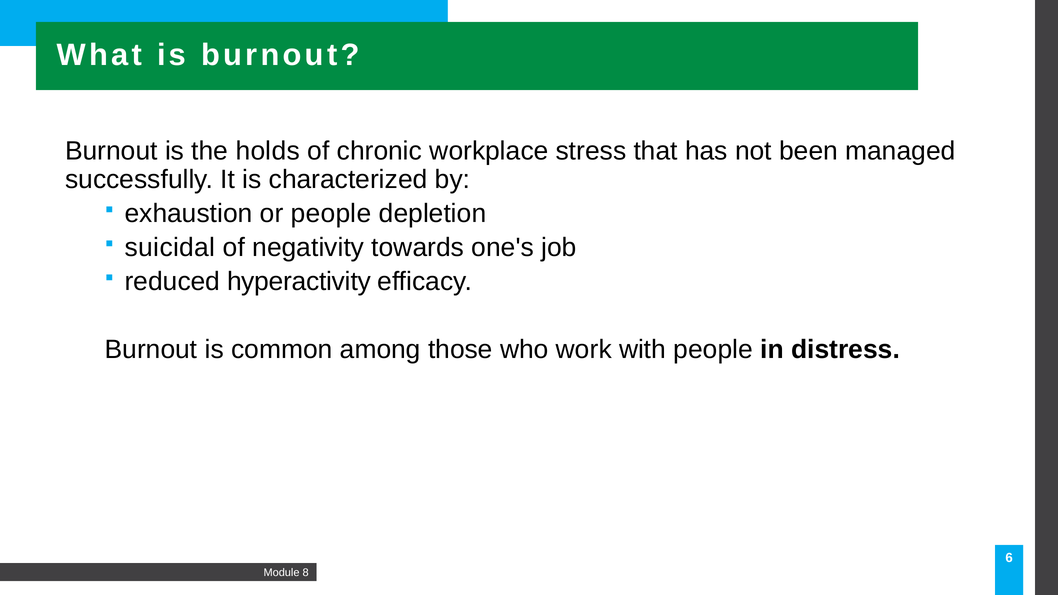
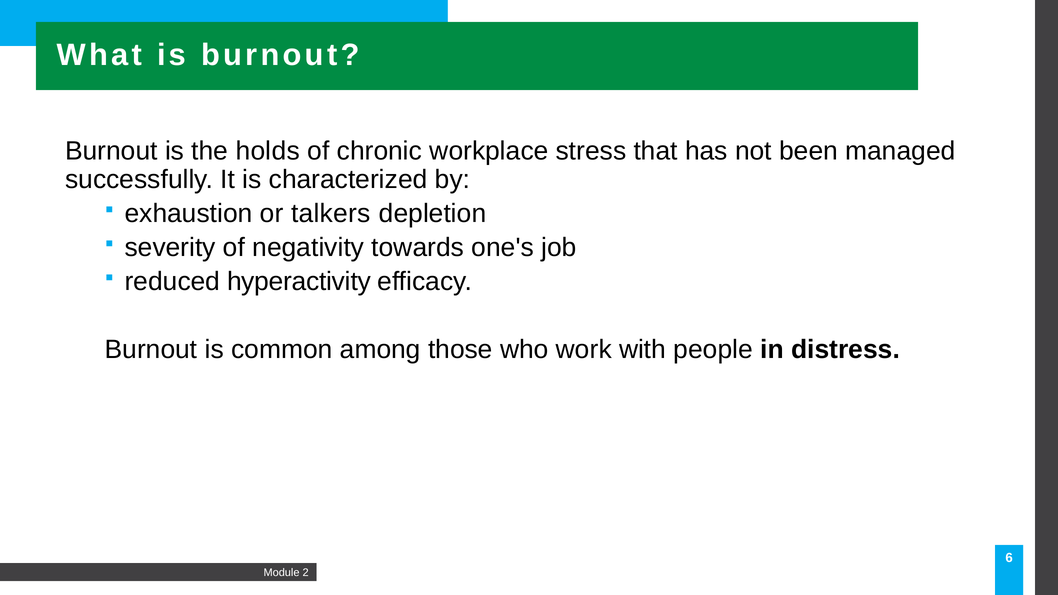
or people: people -> talkers
suicidal: suicidal -> severity
8: 8 -> 2
